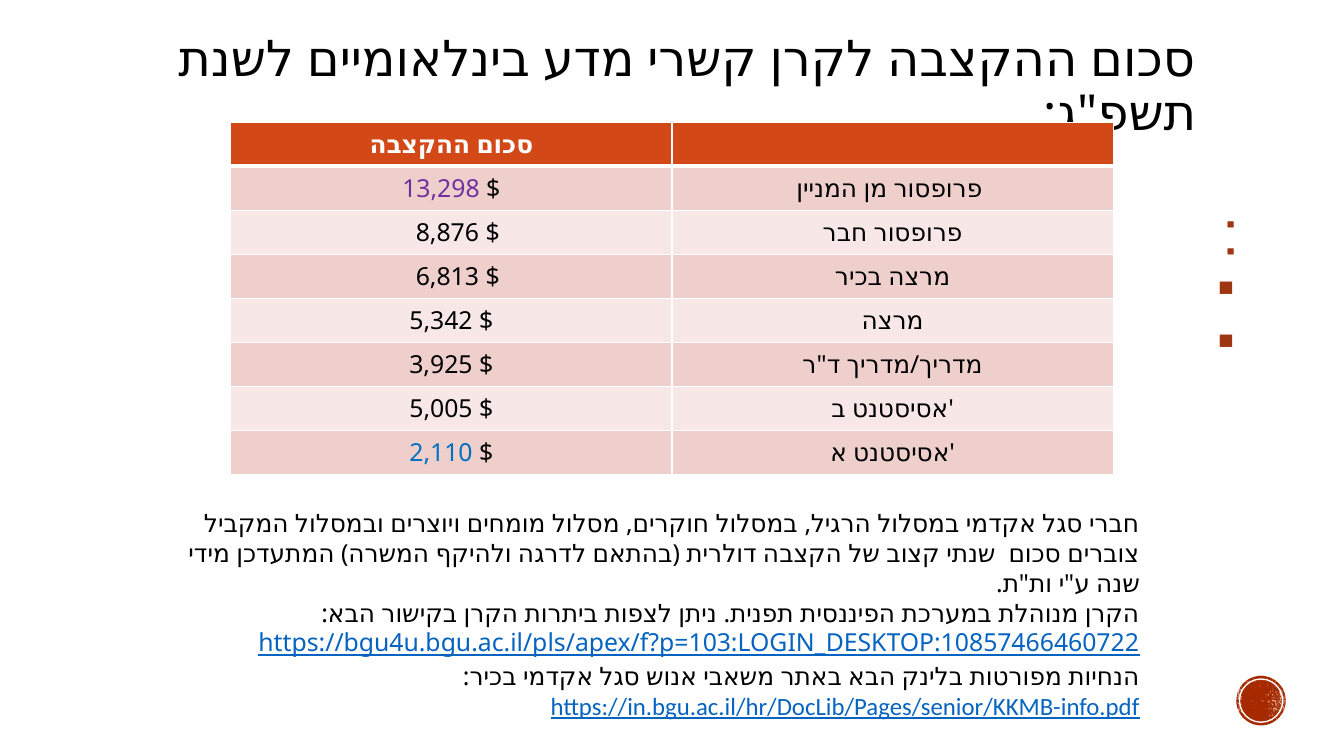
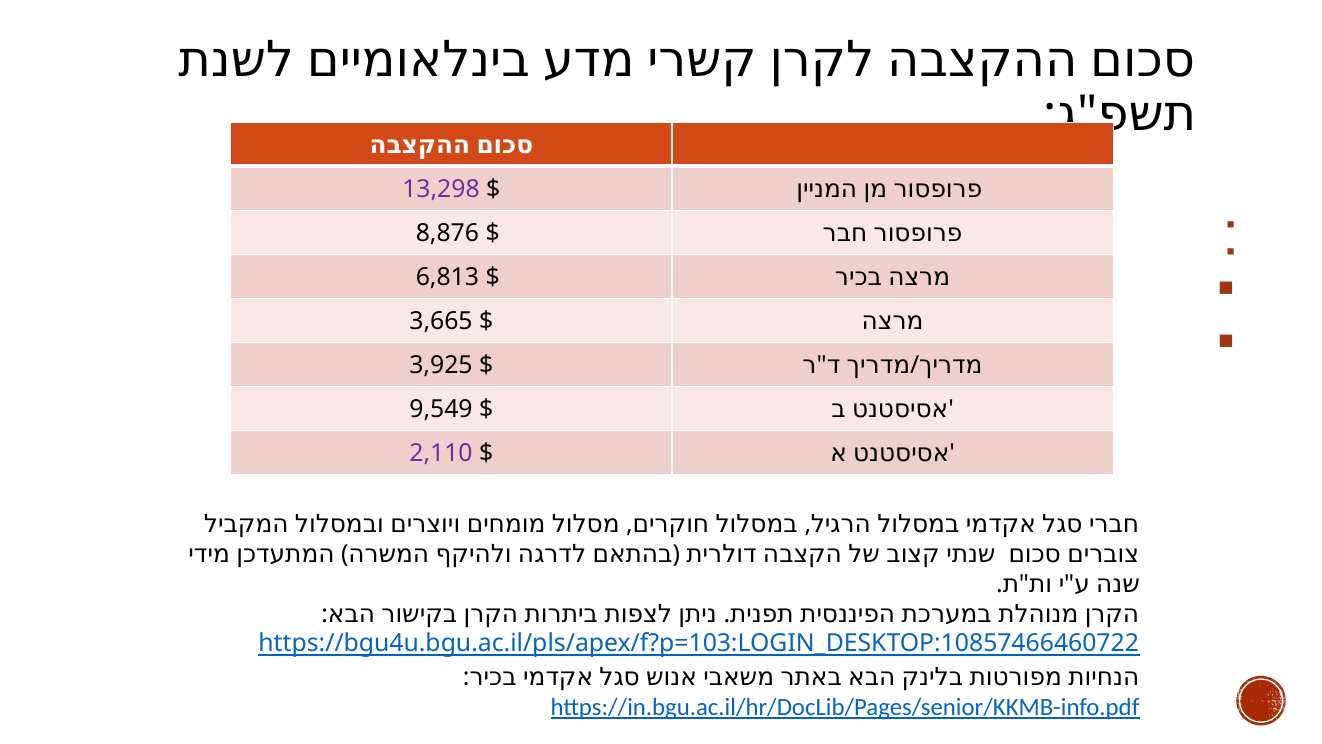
5,342: 5,342 -> 3,665
5,005: 5,005 -> 9,549
2,110 colour: blue -> purple
